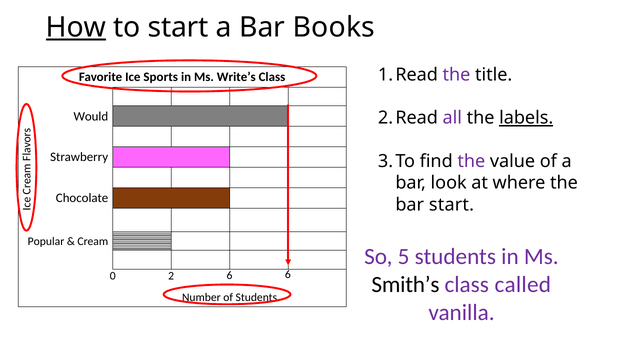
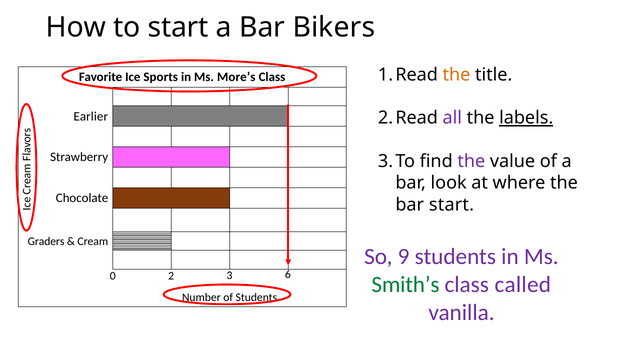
How underline: present -> none
Books: Books -> Bikers
the at (456, 75) colour: purple -> orange
Write’s: Write’s -> More’s
Would: Would -> Earlier
Popular: Popular -> Graders
5: 5 -> 9
2 6: 6 -> 3
Smith’s colour: black -> green
